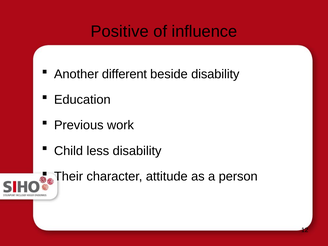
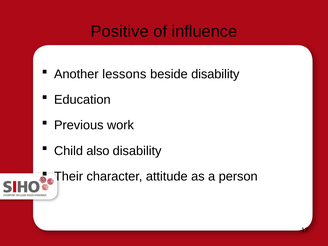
different: different -> lessons
less: less -> also
